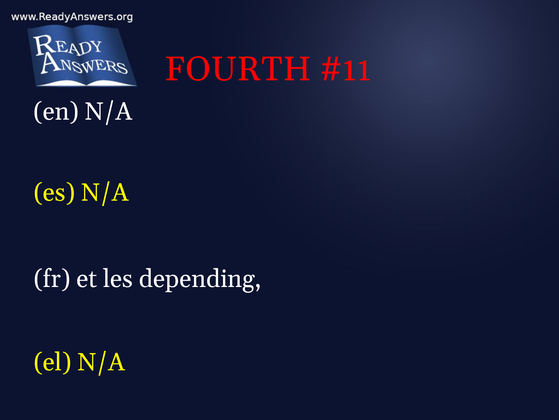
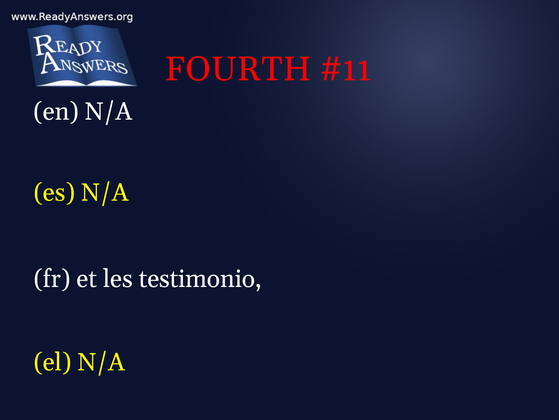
depending: depending -> testimonio
